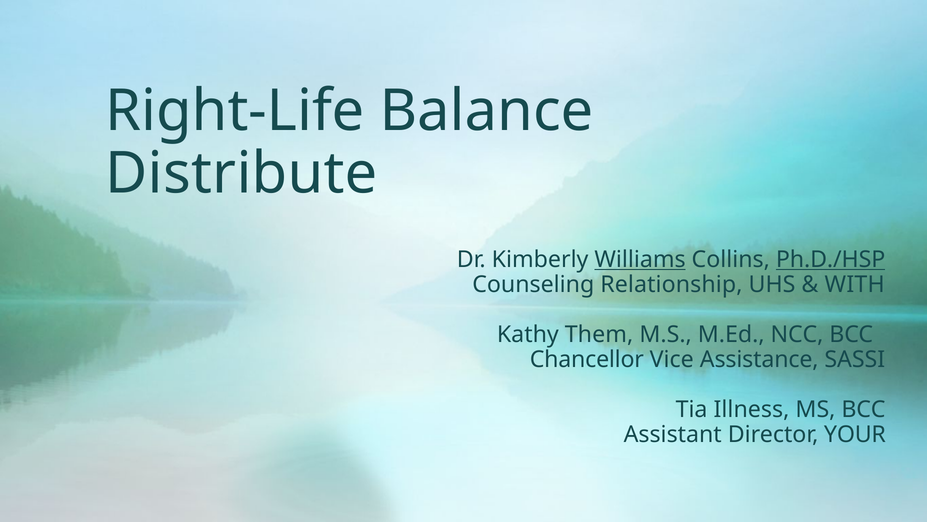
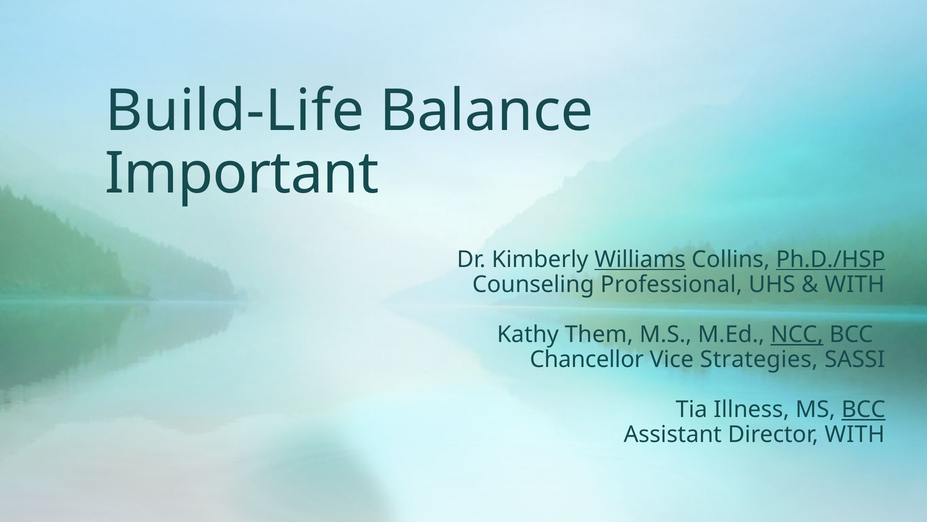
Right-Life: Right-Life -> Build-Life
Distribute: Distribute -> Important
Relationship: Relationship -> Professional
NCC underline: none -> present
Assistance: Assistance -> Strategies
BCC at (863, 409) underline: none -> present
Director YOUR: YOUR -> WITH
